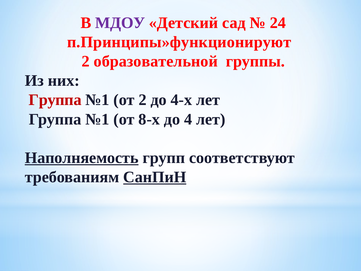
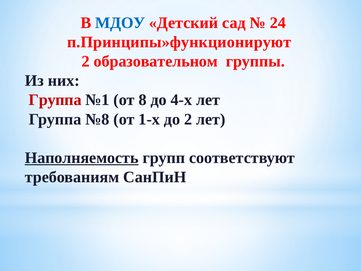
МДОУ colour: purple -> blue
образовательной: образовательной -> образовательном
от 2: 2 -> 8
№1 at (97, 119): №1 -> №8
8-х: 8-х -> 1-х
до 4: 4 -> 2
СанПиН underline: present -> none
